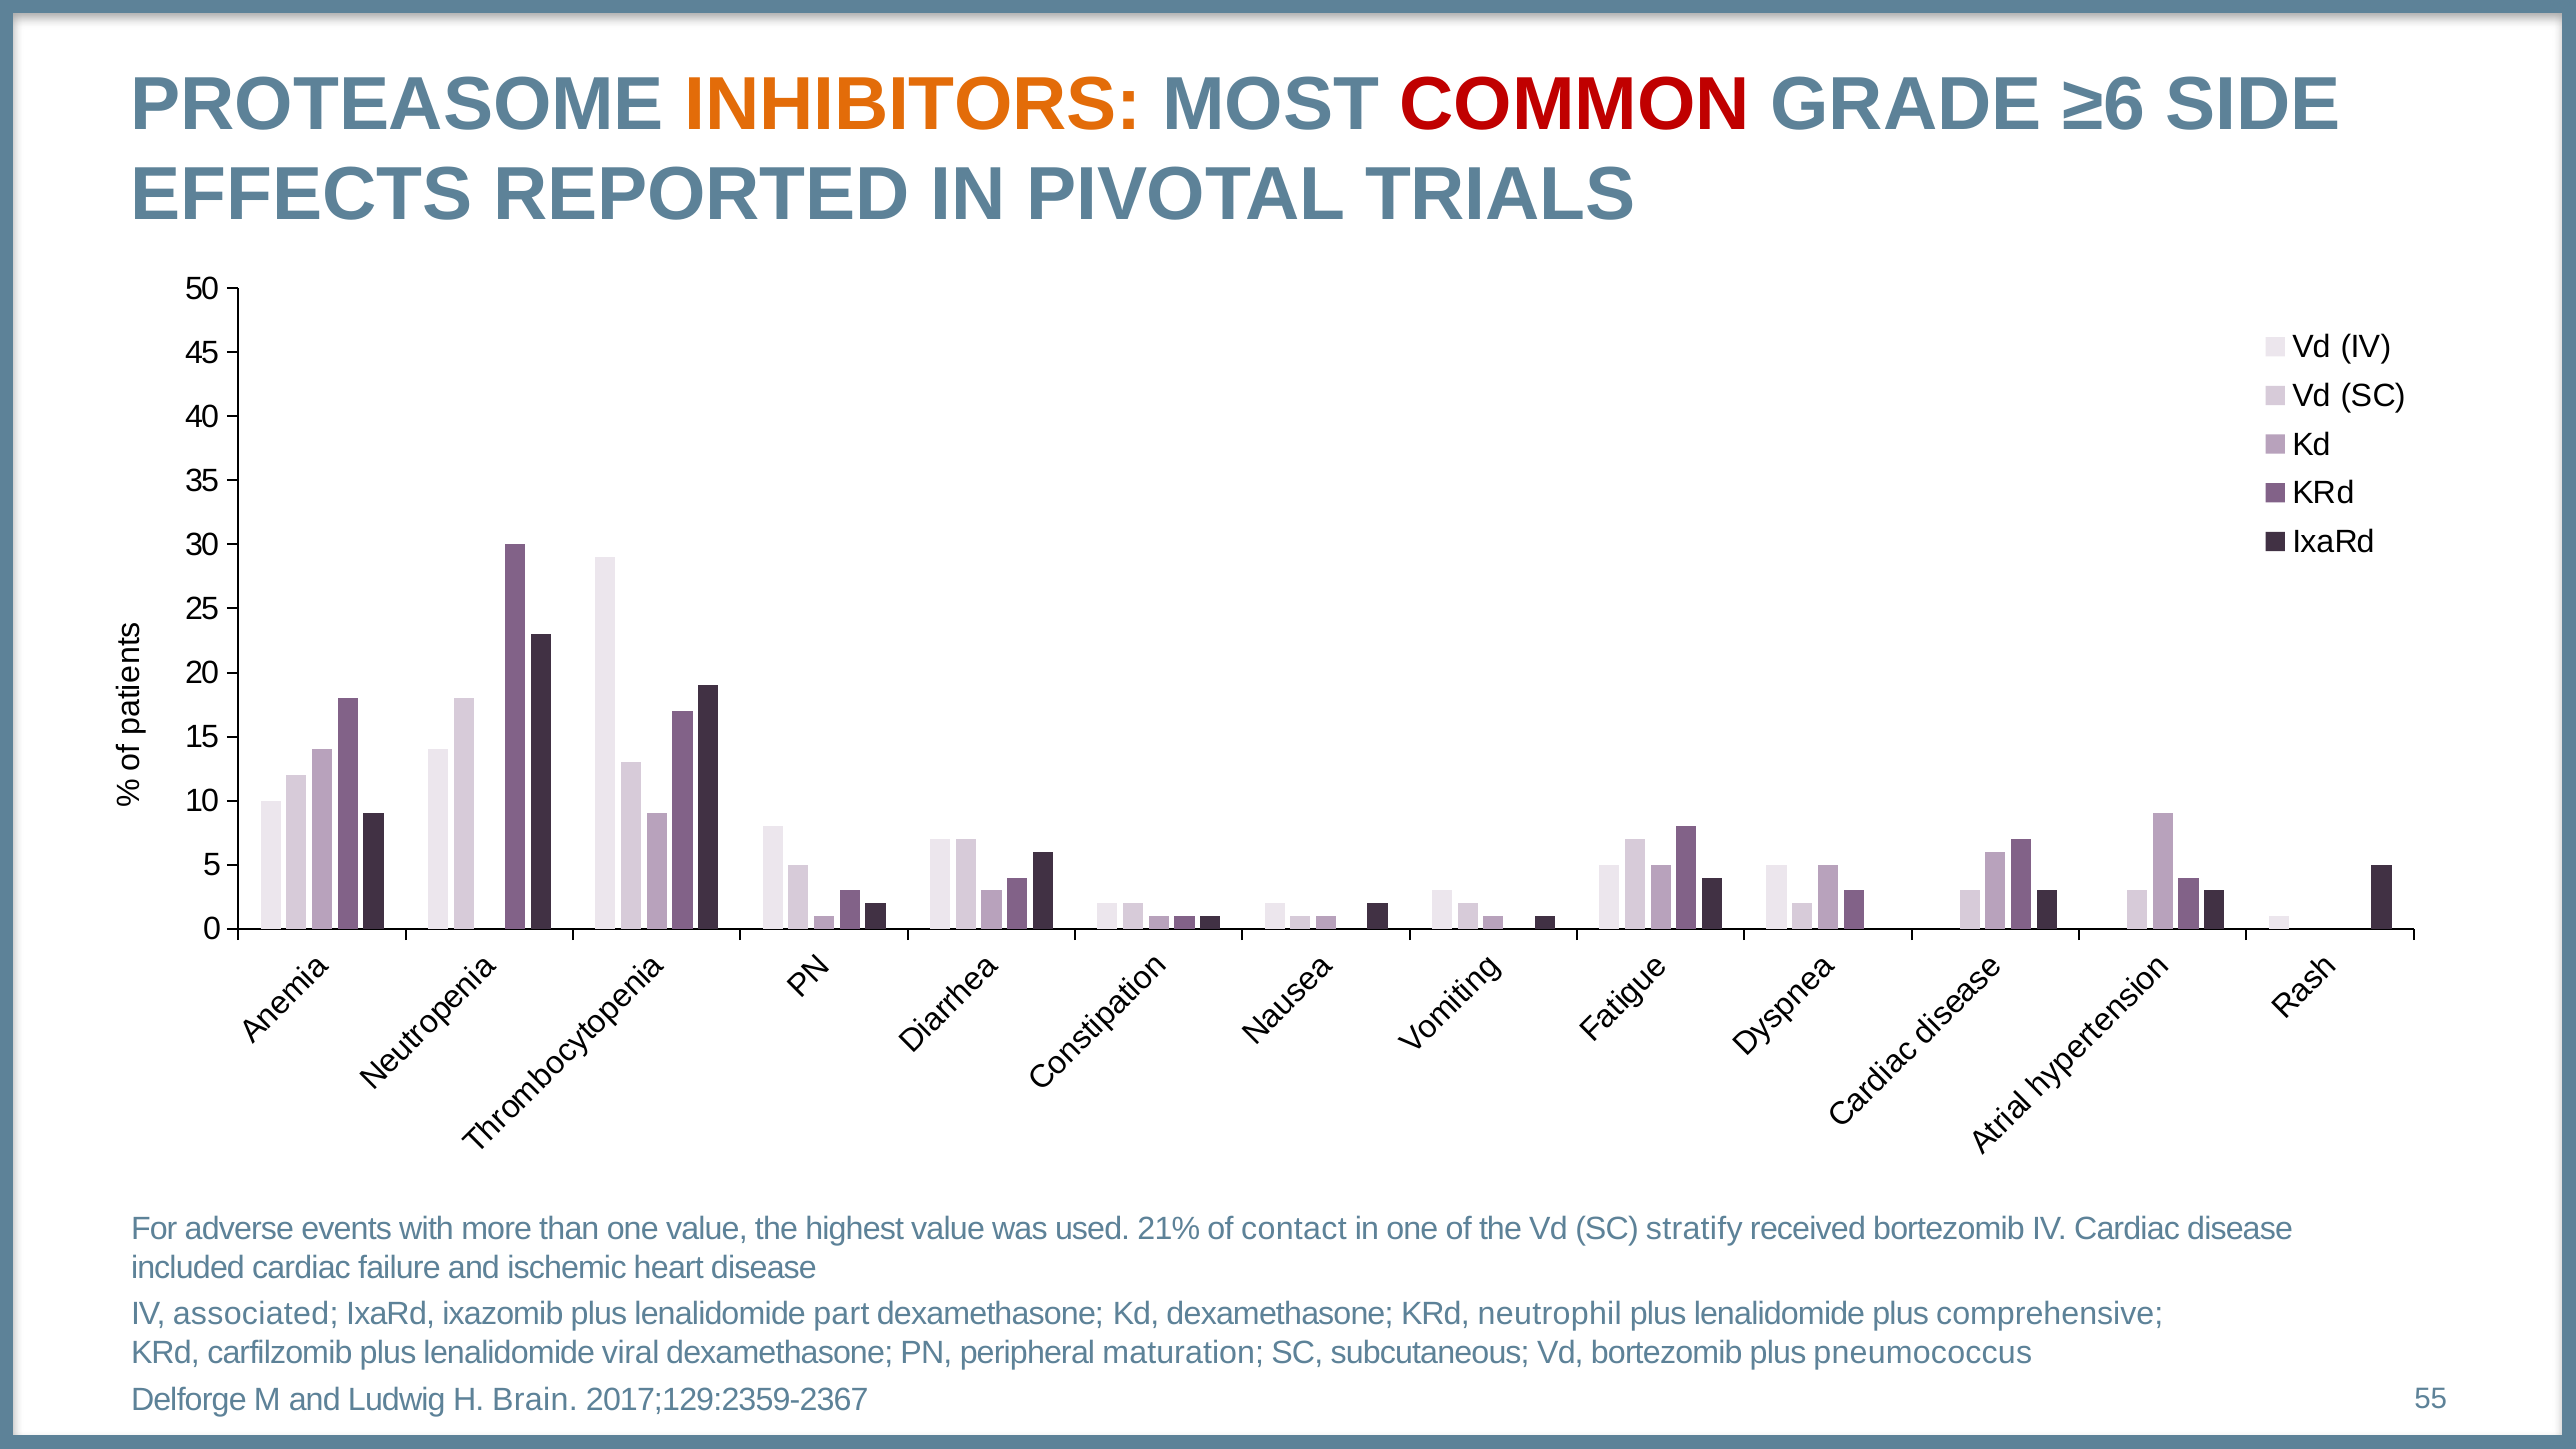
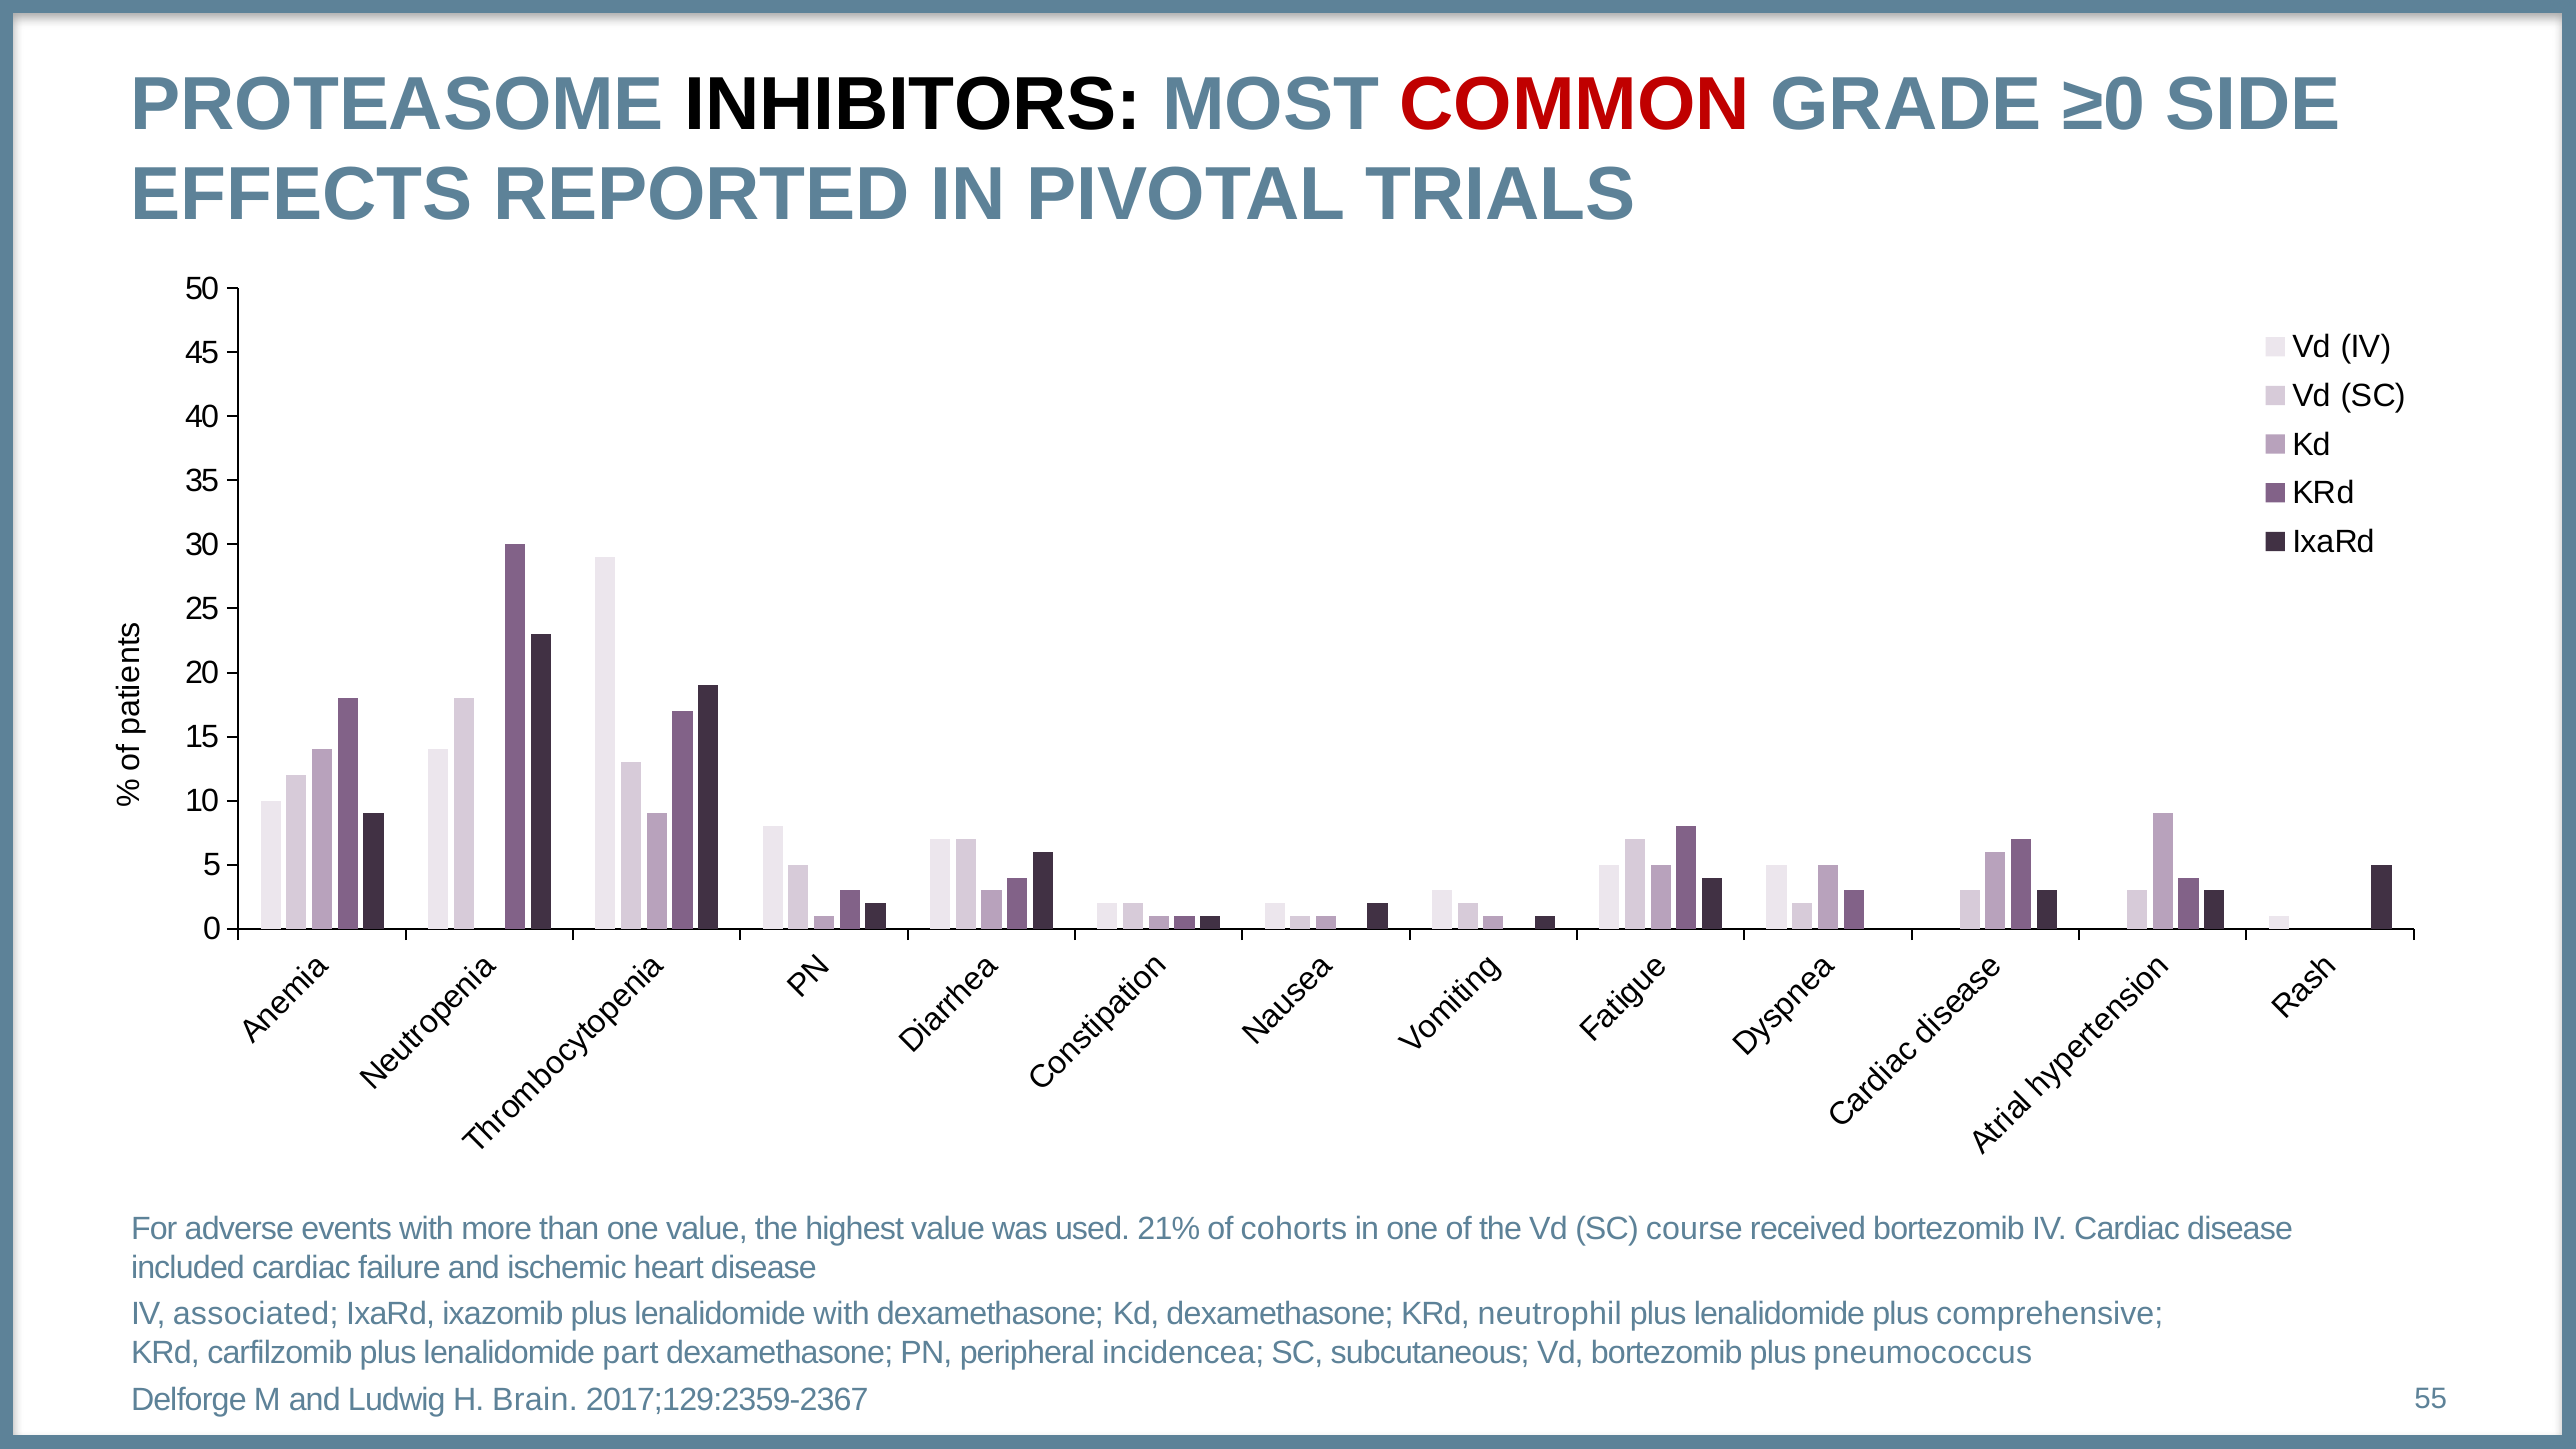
INHIBITORS colour: orange -> black
≥6: ≥6 -> ≥0
contact: contact -> cohorts
stratify: stratify -> course
lenalidomide part: part -> with
viral: viral -> part
maturation: maturation -> incidencea
